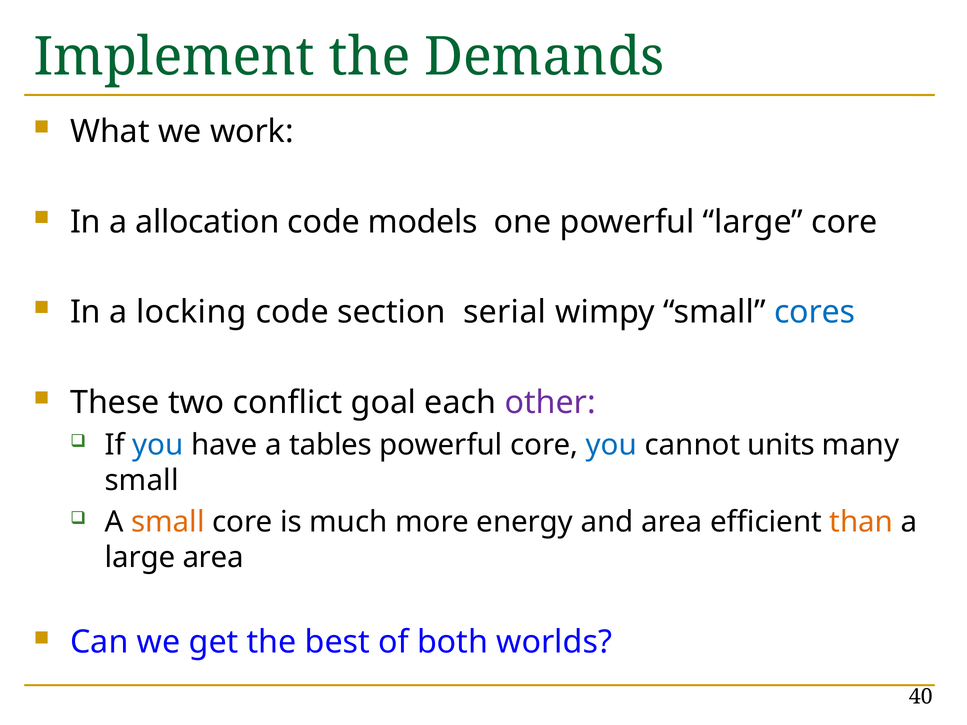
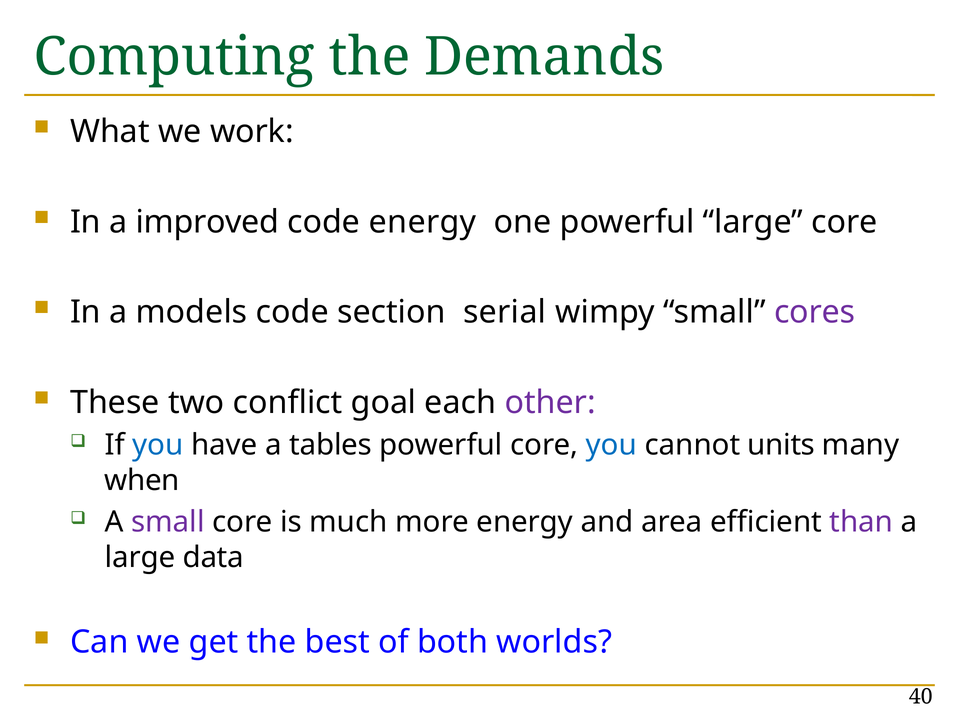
Implement: Implement -> Computing
allocation: allocation -> improved
code models: models -> energy
locking: locking -> models
cores colour: blue -> purple
small at (142, 481): small -> when
small at (168, 522) colour: orange -> purple
than colour: orange -> purple
large area: area -> data
